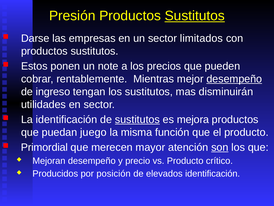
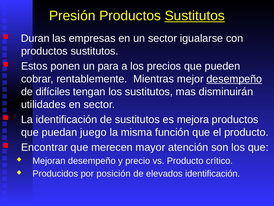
Darse: Darse -> Duran
limitados: limitados -> igualarse
note: note -> para
ingreso: ingreso -> difíciles
sustitutos at (137, 119) underline: present -> none
Primordial: Primordial -> Encontrar
son underline: present -> none
